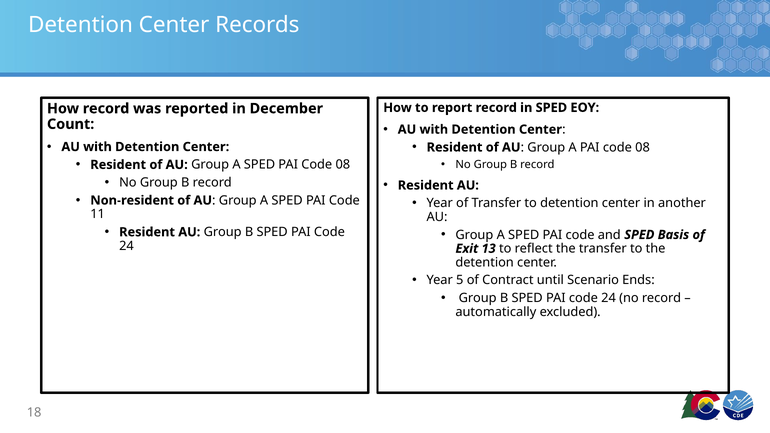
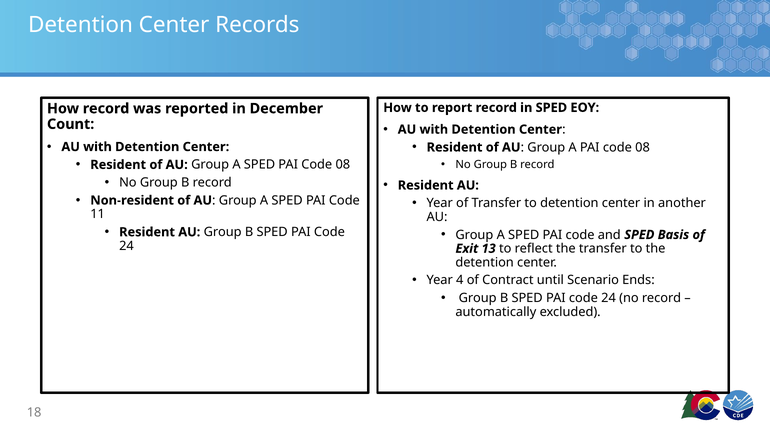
5: 5 -> 4
